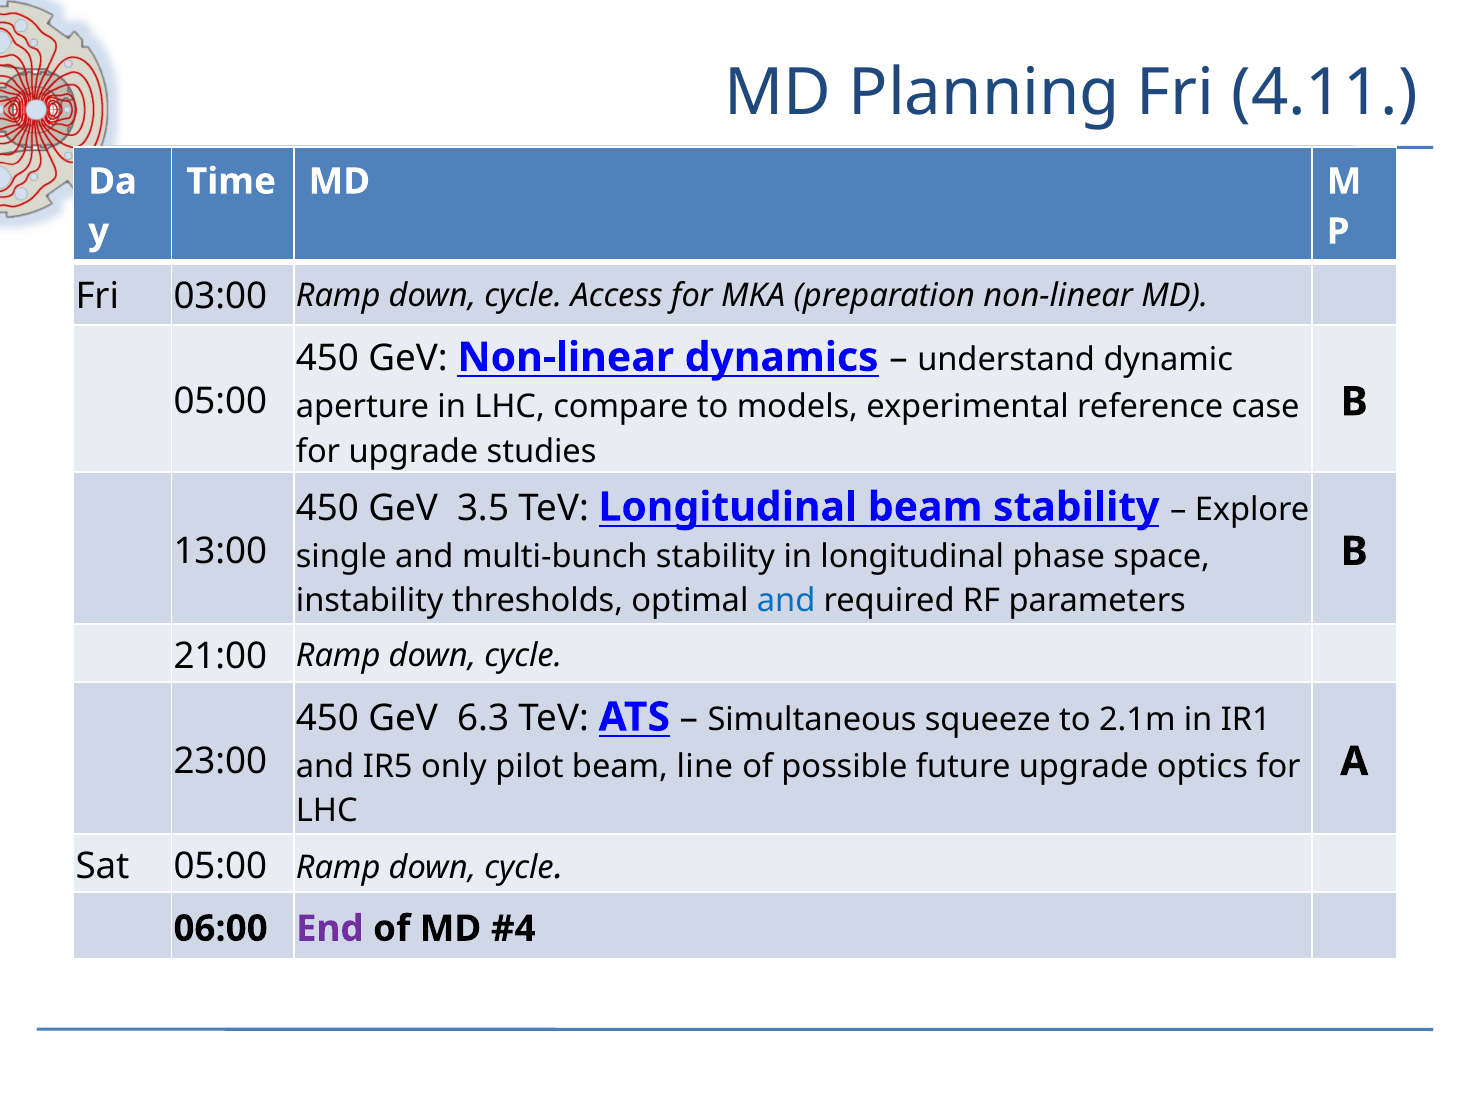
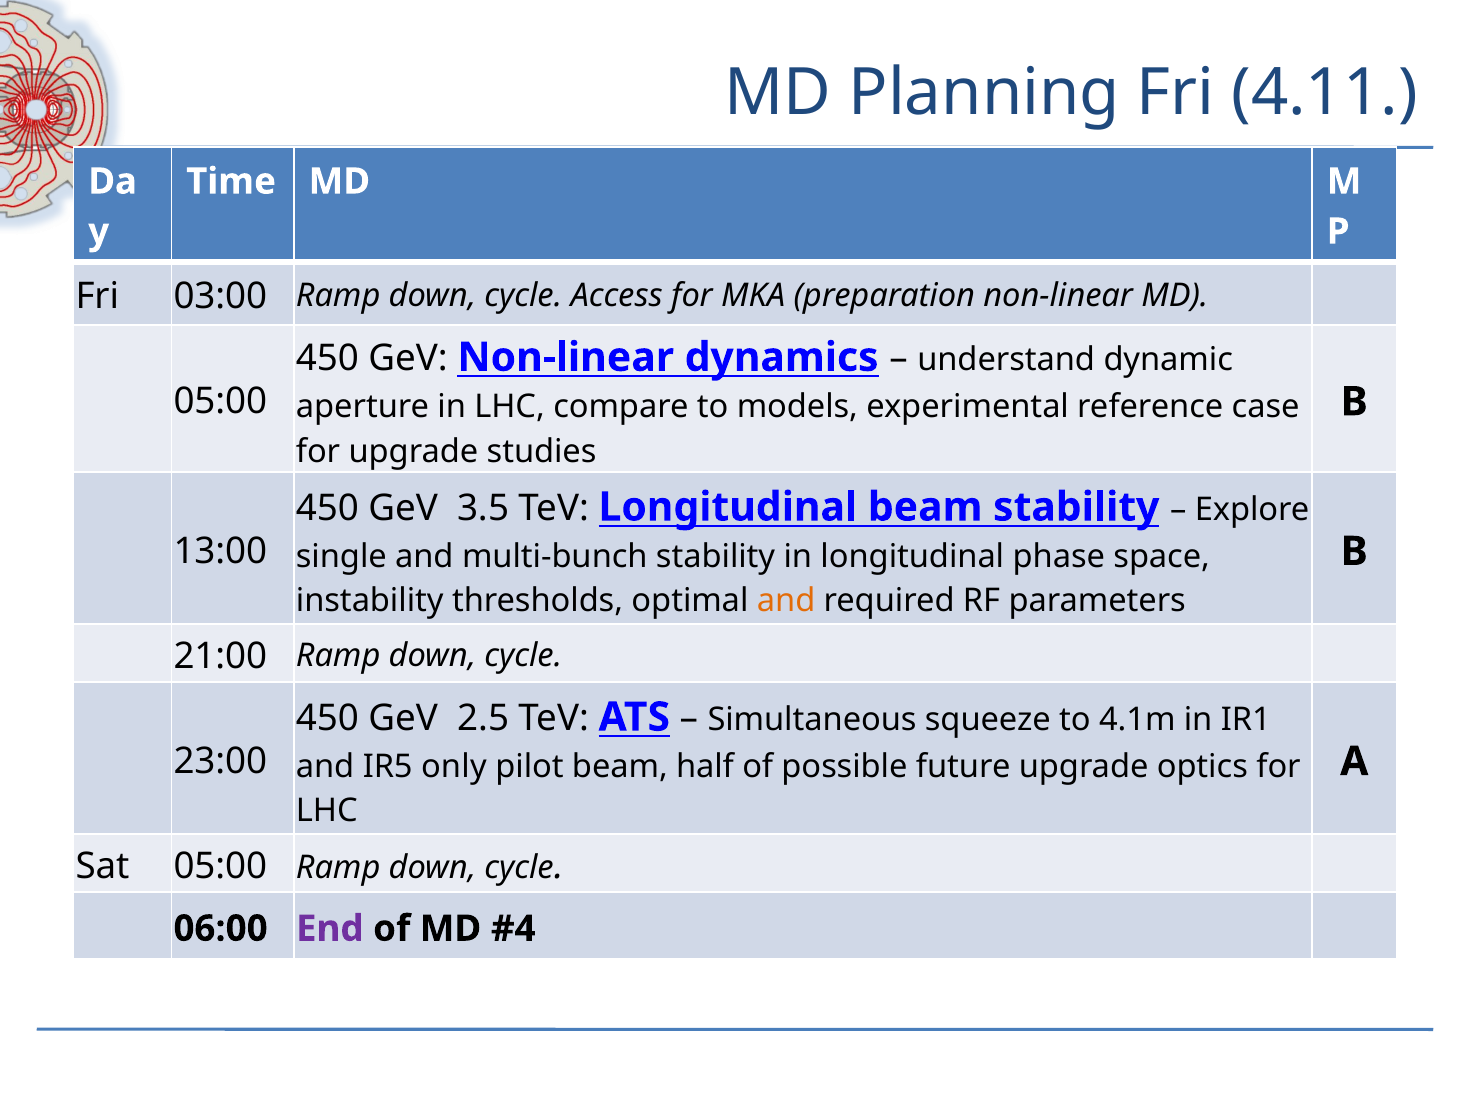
and at (786, 601) colour: blue -> orange
6.3: 6.3 -> 2.5
2.1m: 2.1m -> 4.1m
line: line -> half
